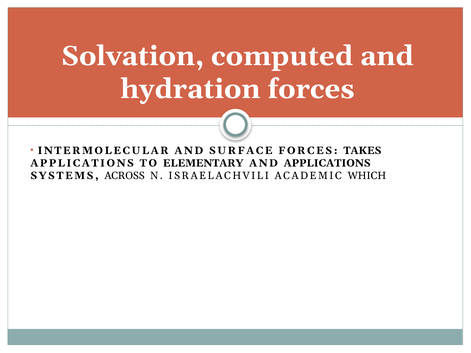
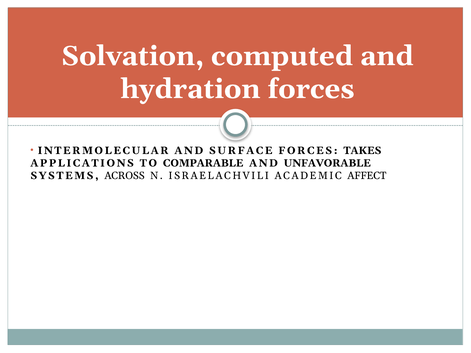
ELEMENTARY: ELEMENTARY -> COMPARABLE
AND APPLICATIONS: APPLICATIONS -> UNFAVORABLE
WHICH: WHICH -> AFFECT
